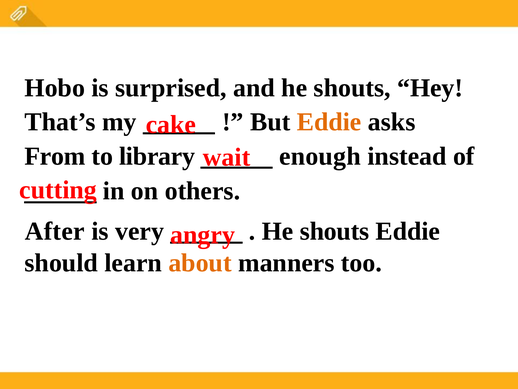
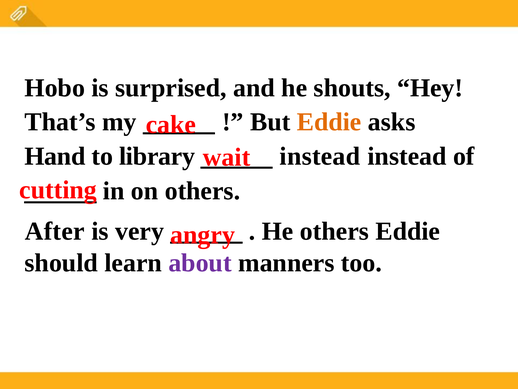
From: From -> Hand
enough at (320, 156): enough -> instead
shouts at (335, 231): shouts -> others
about colour: orange -> purple
